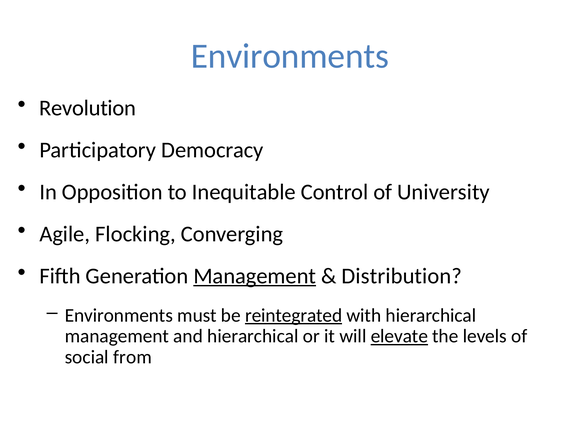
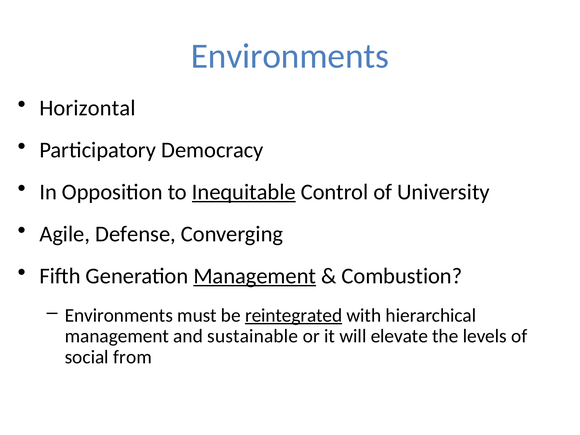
Revolution: Revolution -> Horizontal
Inequitable underline: none -> present
Flocking: Flocking -> Defense
Distribution: Distribution -> Combustion
and hierarchical: hierarchical -> sustainable
elevate underline: present -> none
